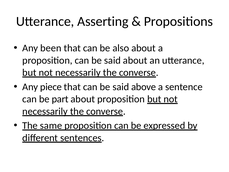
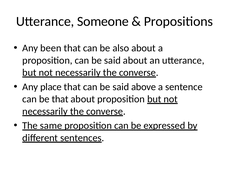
Asserting: Asserting -> Someone
piece: piece -> place
be part: part -> that
